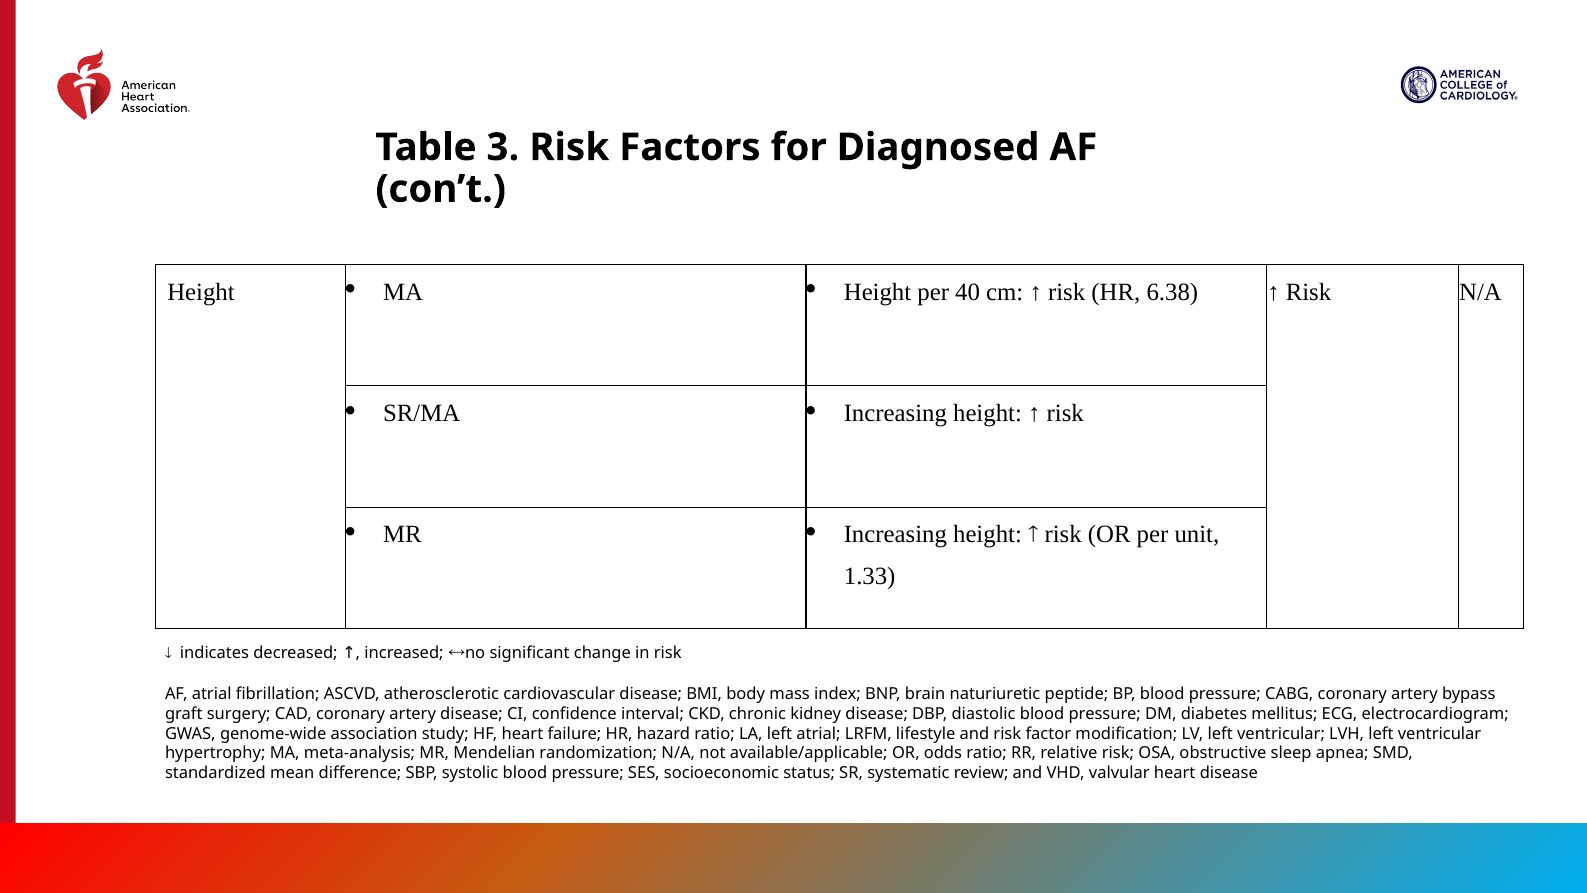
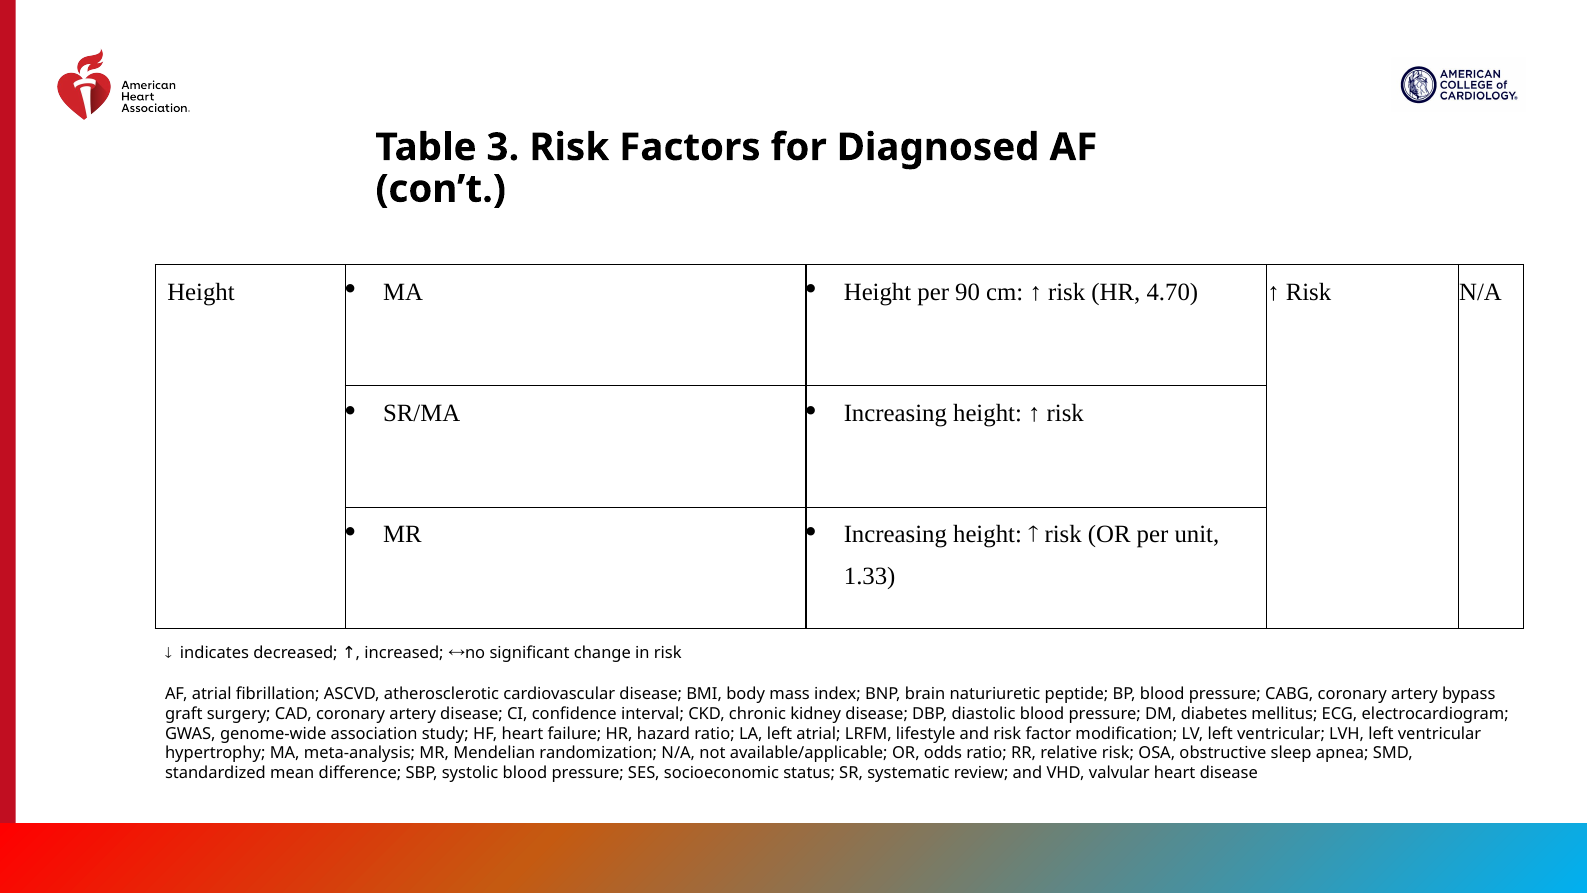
40: 40 -> 90
6.38: 6.38 -> 4.70
